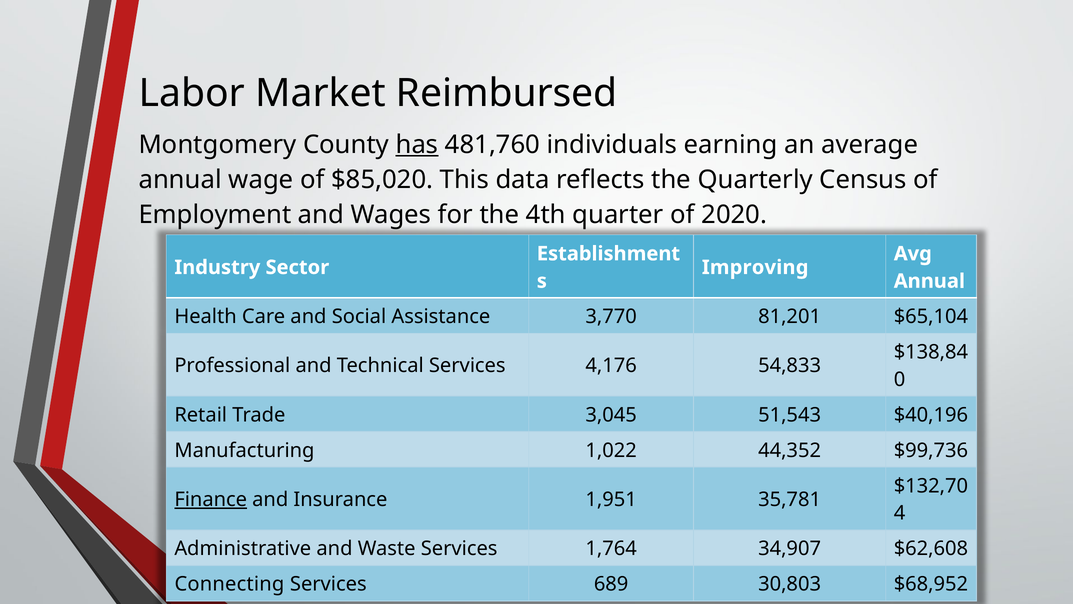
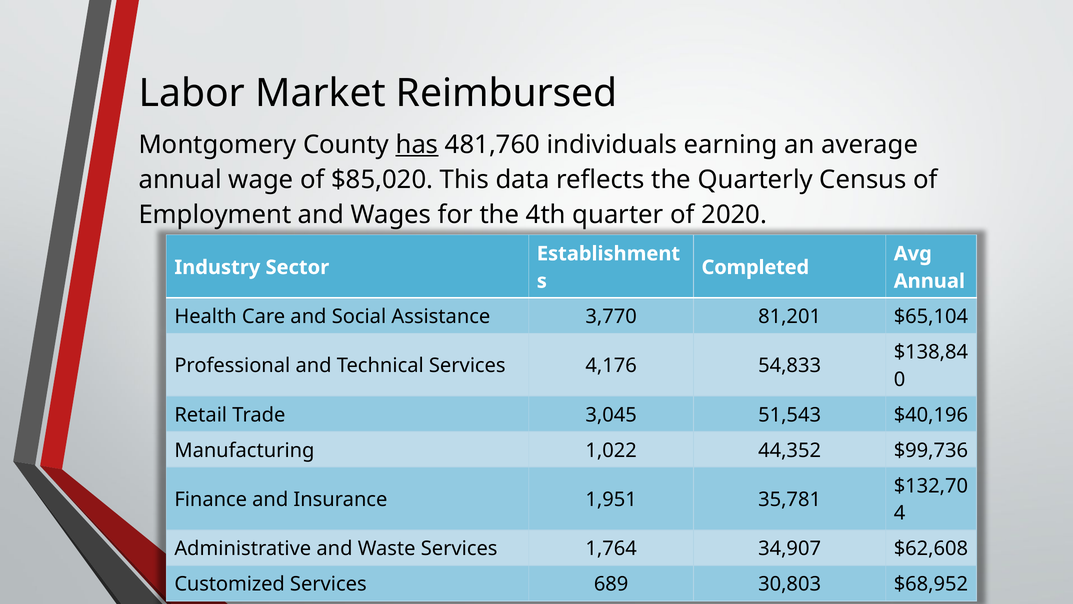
Improving: Improving -> Completed
Finance underline: present -> none
Connecting: Connecting -> Customized
